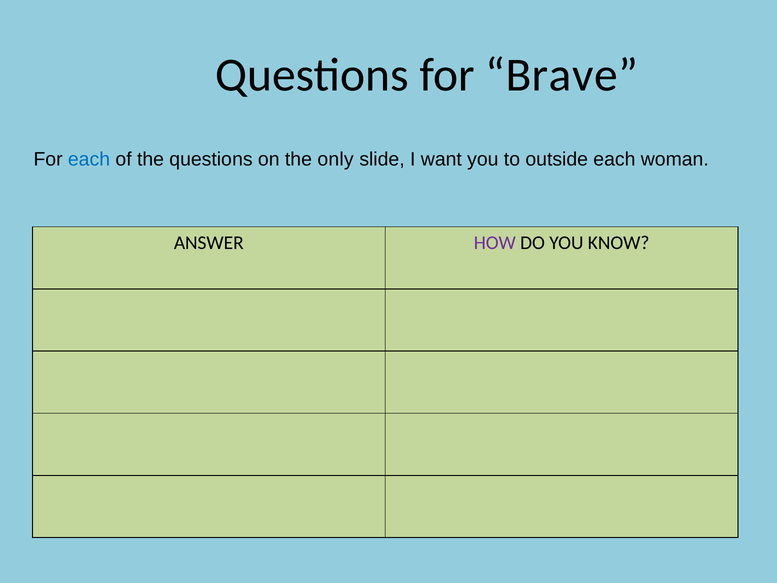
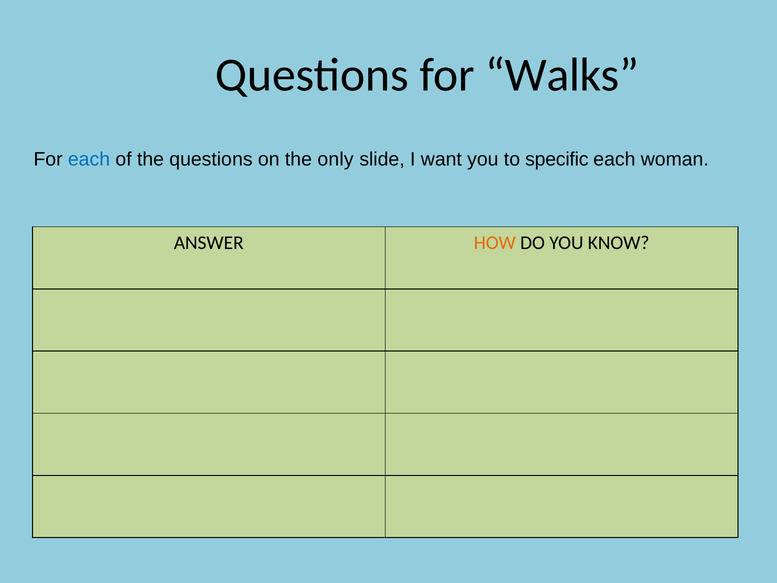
Brave: Brave -> Walks
outside: outside -> specific
HOW colour: purple -> orange
